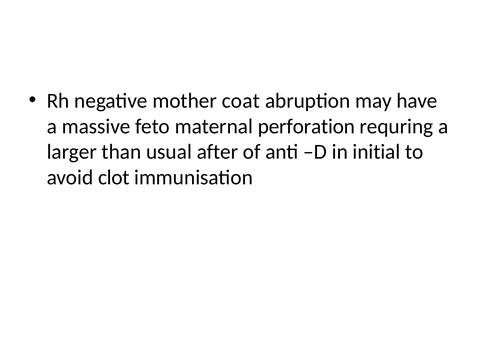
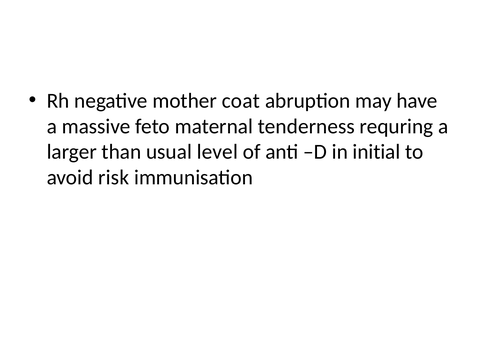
perforation: perforation -> tenderness
after: after -> level
clot: clot -> risk
